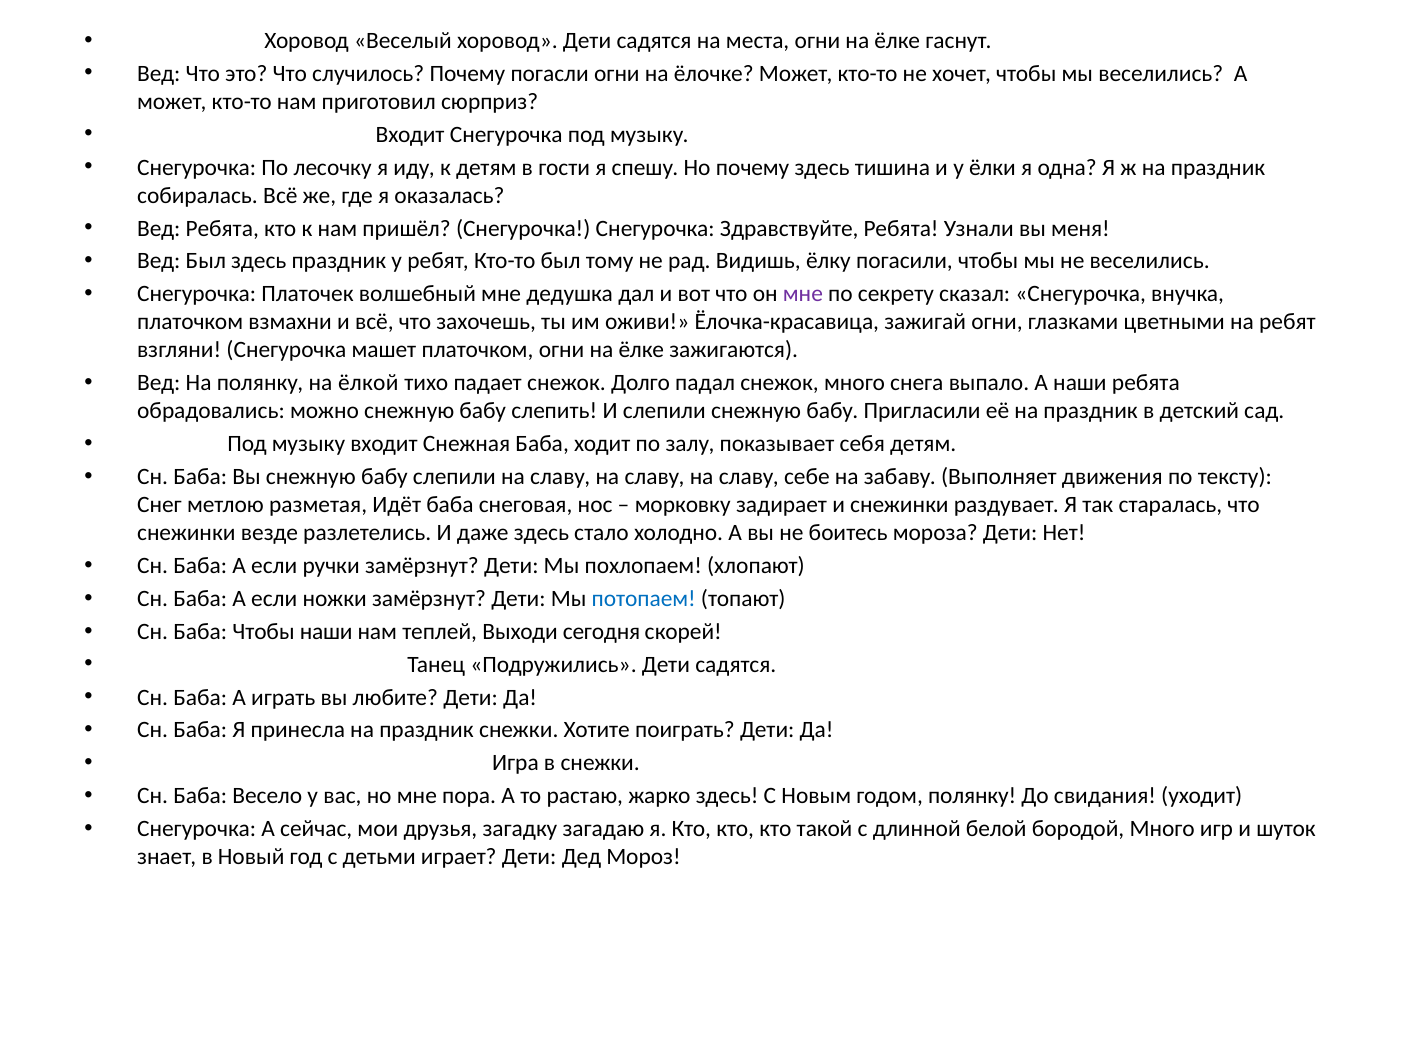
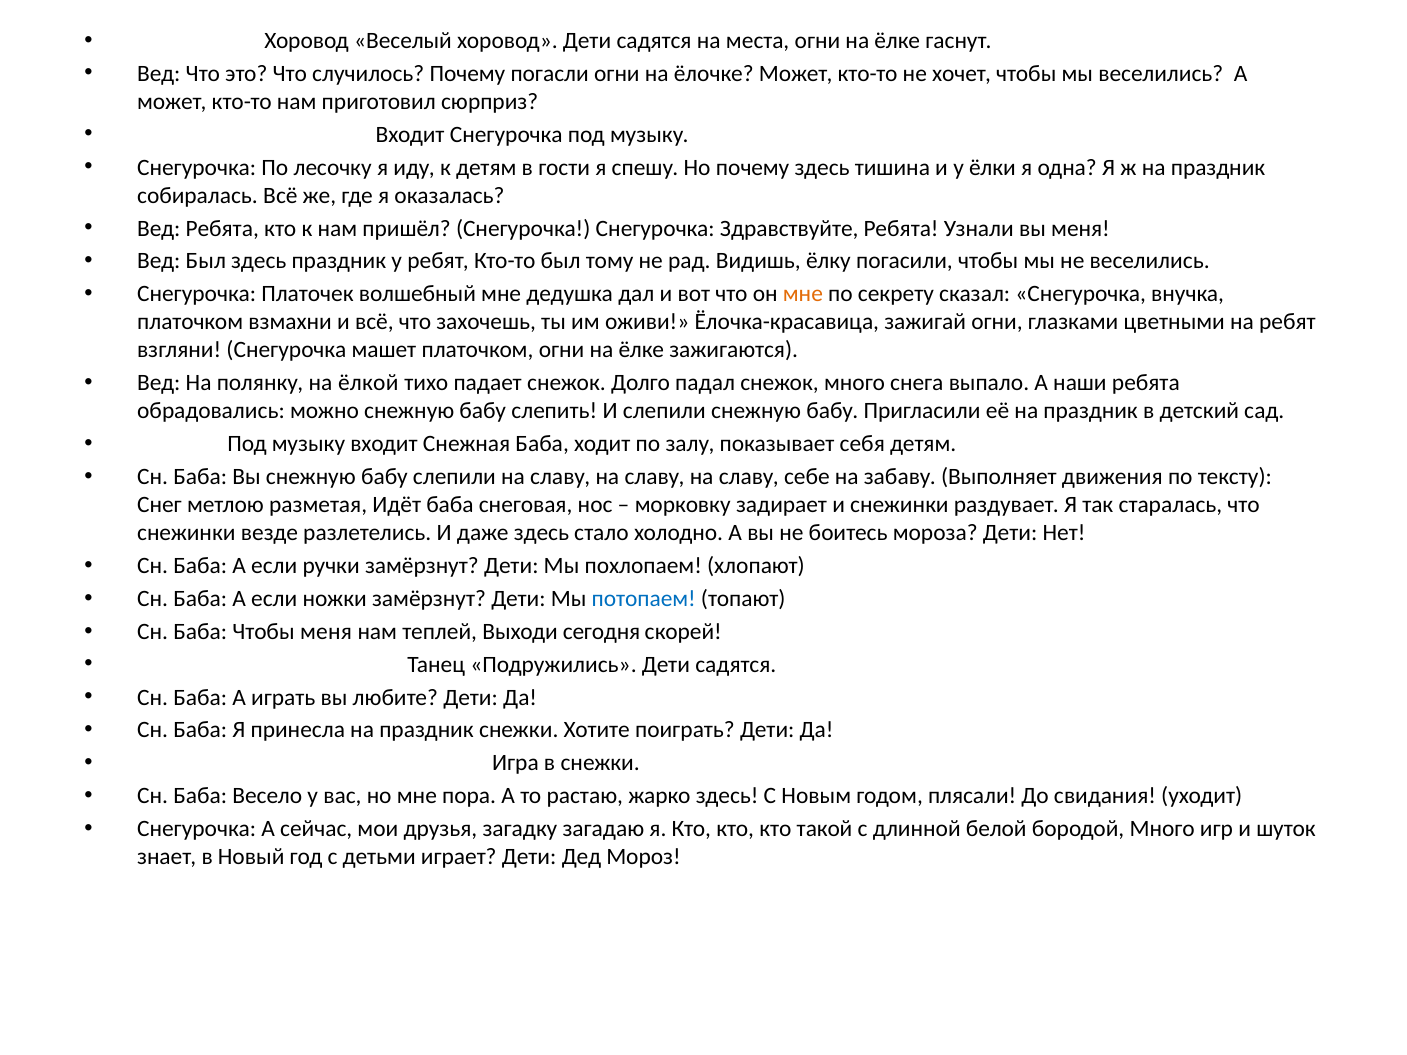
мне at (803, 294) colour: purple -> orange
Чтобы наши: наши -> меня
годом полянку: полянку -> плясали
